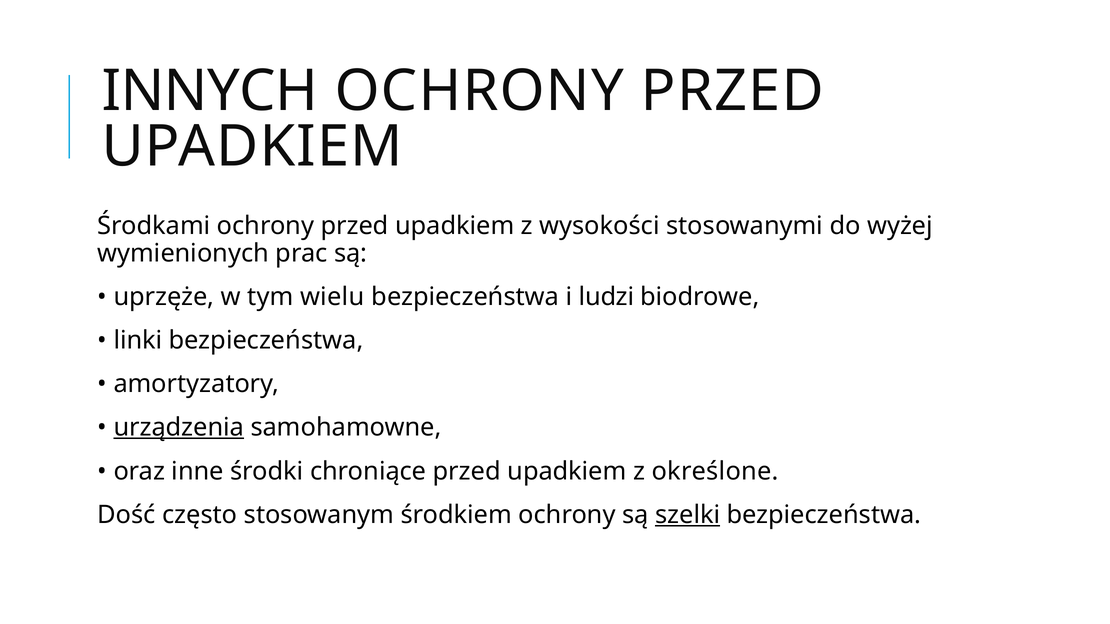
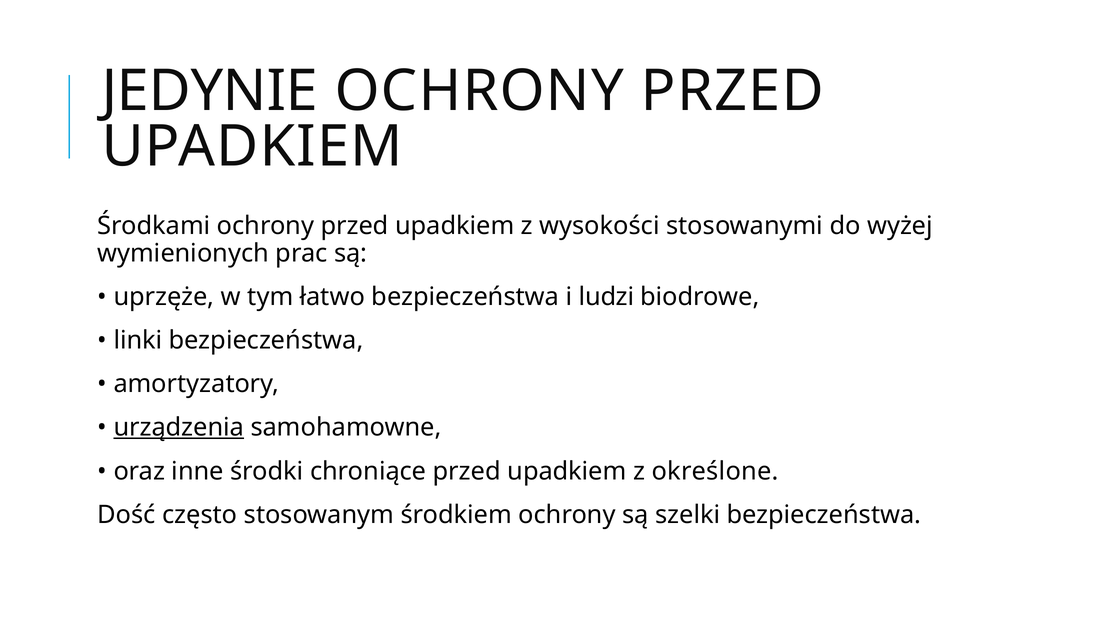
INNYCH: INNYCH -> JEDYNIE
wielu: wielu -> łatwo
szelki underline: present -> none
